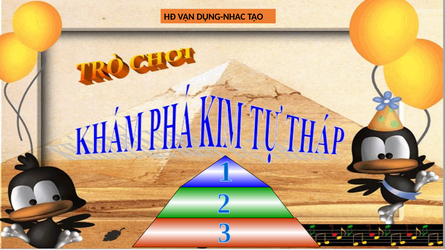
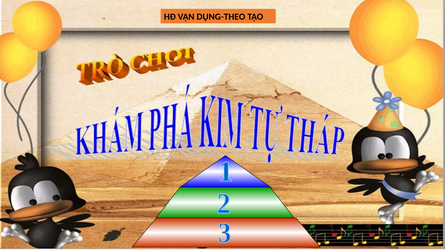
DỤNG-NHAC: DỤNG-NHAC -> DỤNG-THEO
